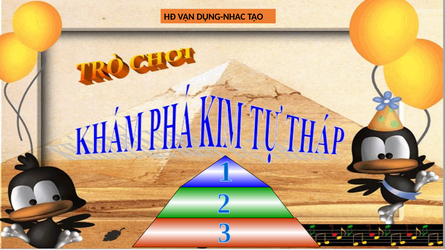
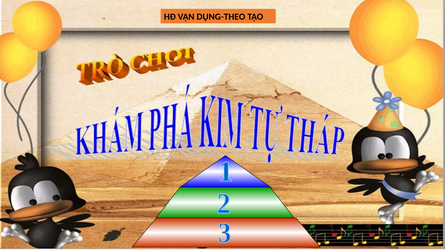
DỤNG-NHAC: DỤNG-NHAC -> DỤNG-THEO
